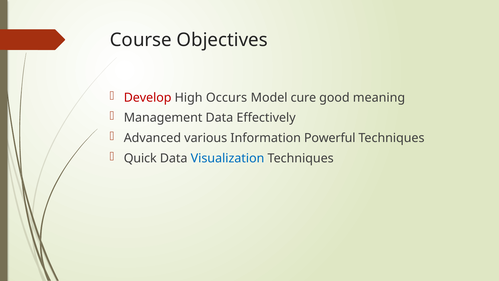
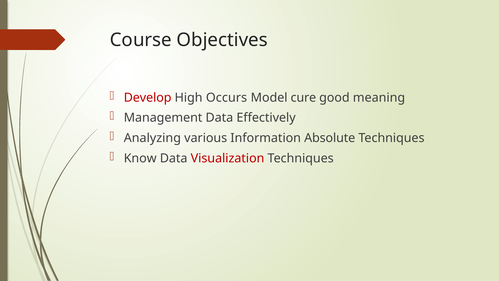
Advanced: Advanced -> Analyzing
Powerful: Powerful -> Absolute
Quick: Quick -> Know
Visualization colour: blue -> red
